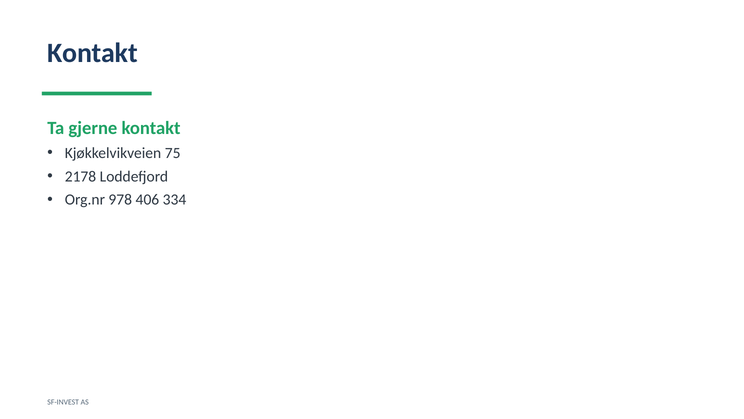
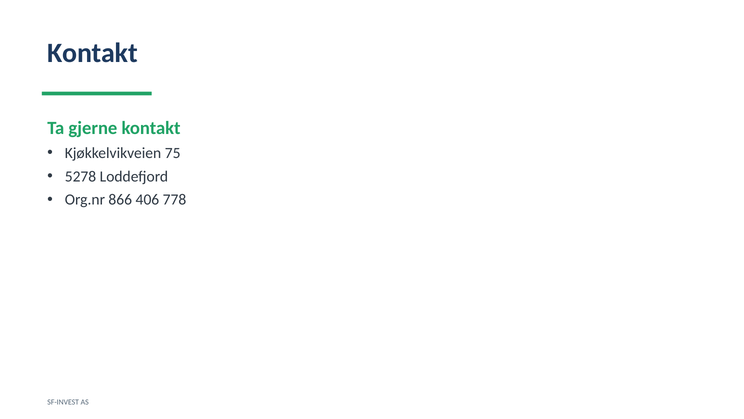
2178: 2178 -> 5278
978: 978 -> 866
334: 334 -> 778
